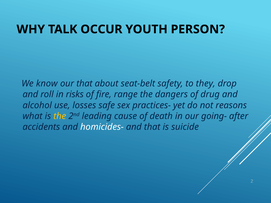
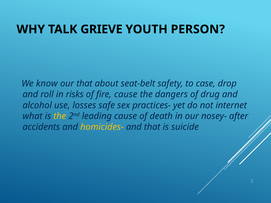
OCCUR: OCCUR -> GRIEVE
they: they -> case
fire range: range -> cause
reasons: reasons -> internet
going-: going- -> nosey-
homicides- colour: white -> yellow
